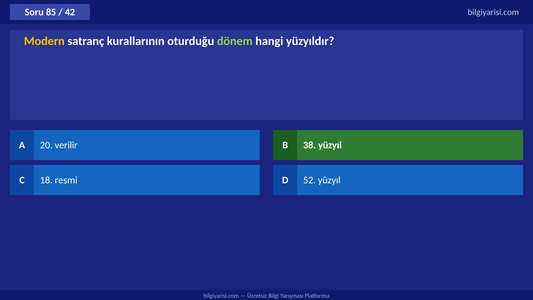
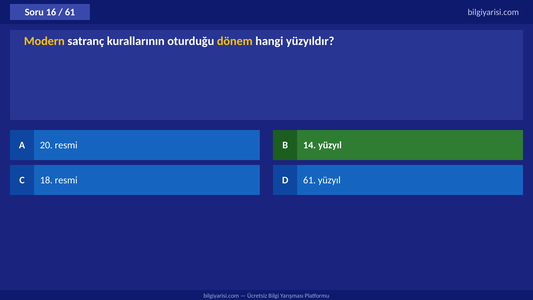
85: 85 -> 16
42 at (70, 12): 42 -> 61
dönem colour: light green -> yellow
20 verilir: verilir -> resmi
38: 38 -> 14
D 52: 52 -> 61
